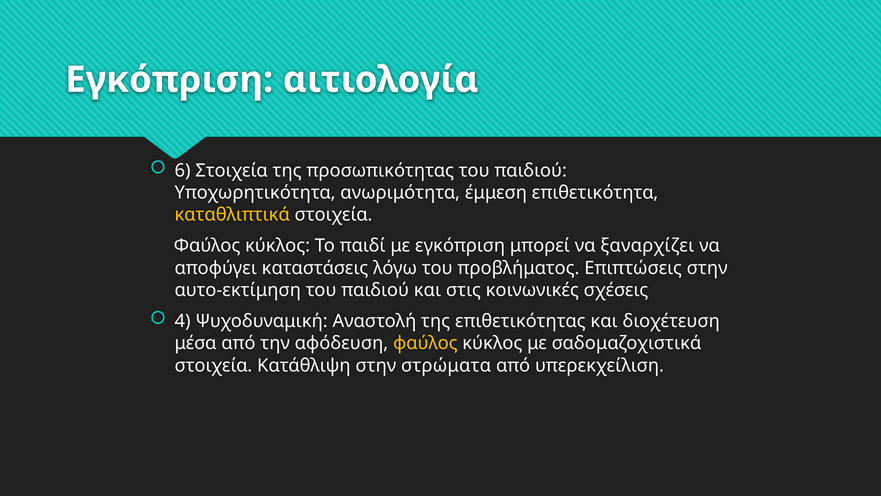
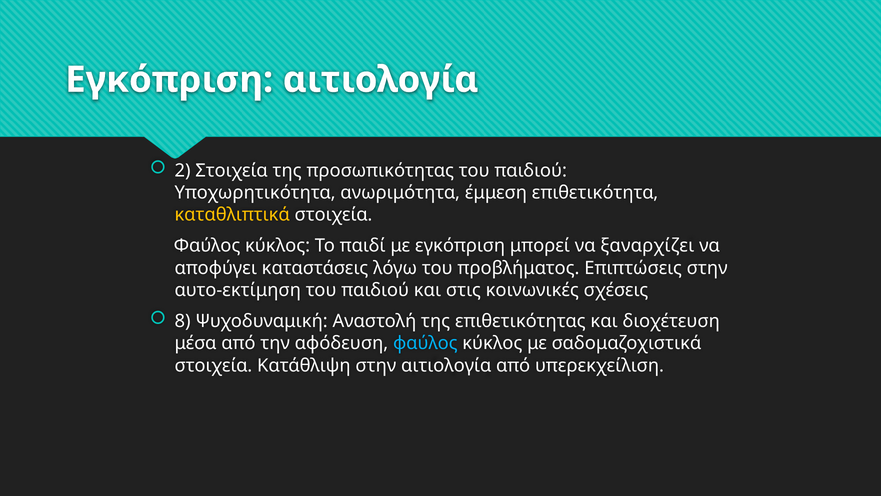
6: 6 -> 2
4: 4 -> 8
φαύλος at (425, 343) colour: yellow -> light blue
στην στρώματα: στρώματα -> αιτιολογία
